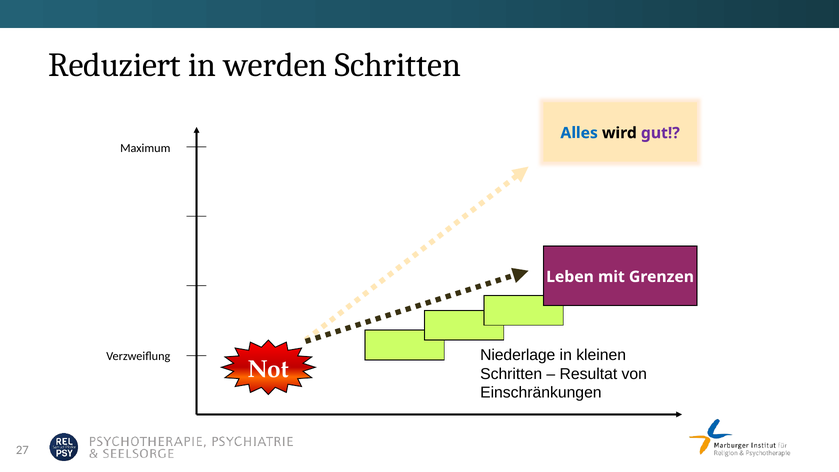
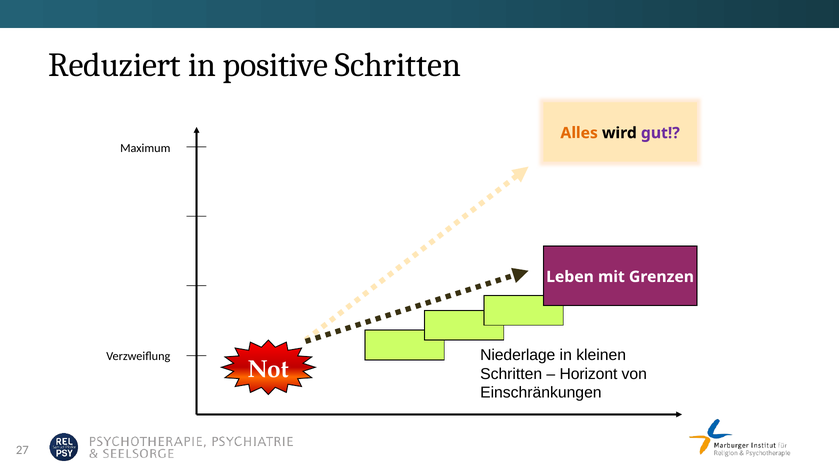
werden: werden -> positive
Alles colour: blue -> orange
Resultat: Resultat -> Horizont
